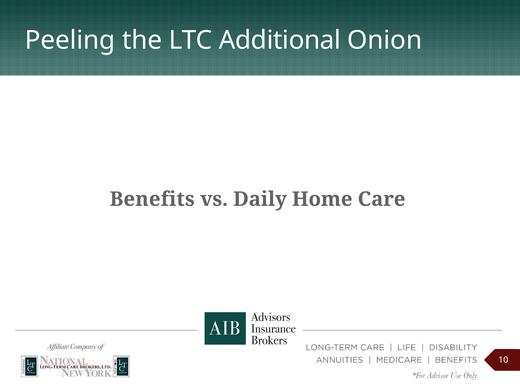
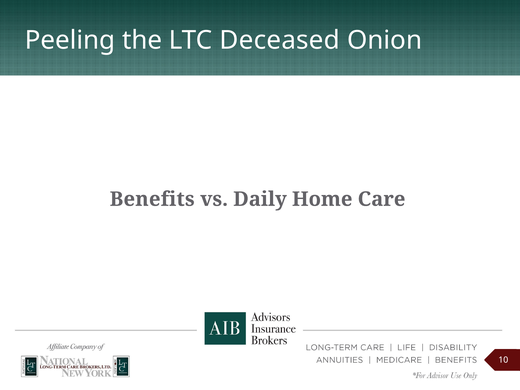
Additional: Additional -> Deceased
